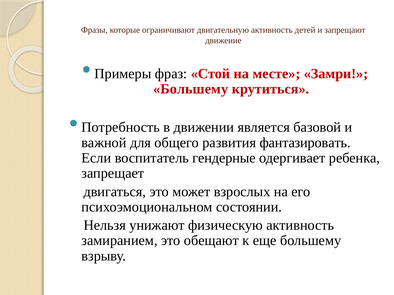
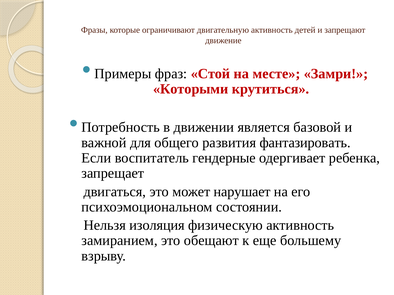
Большему at (191, 89): Большему -> Которыми
взрослых: взрослых -> нарушает
унижают: унижают -> изоляция
